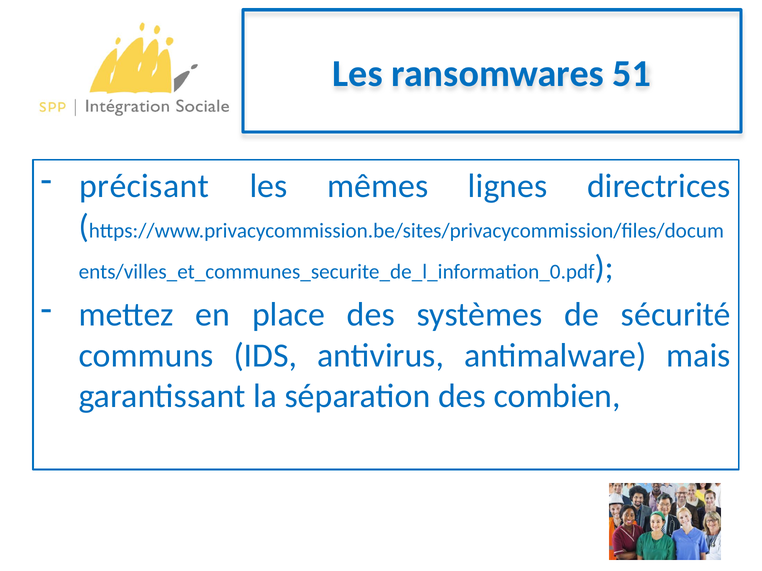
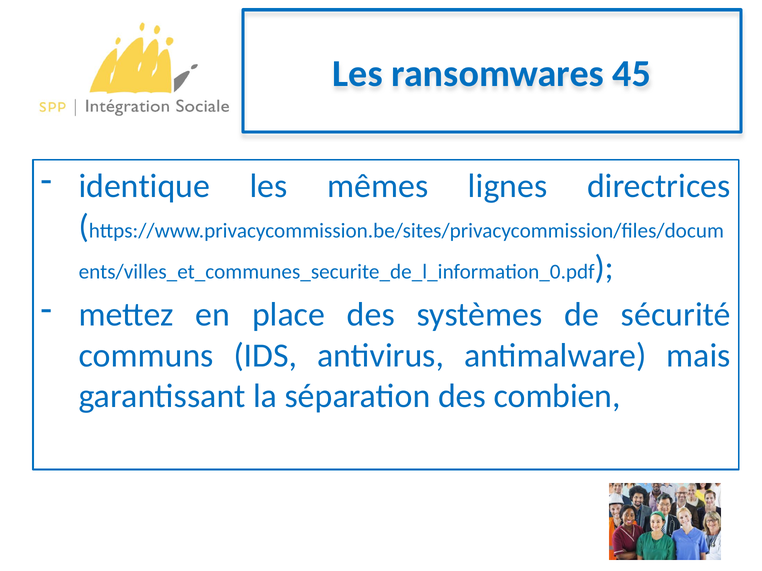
51: 51 -> 45
précisant: précisant -> identique
